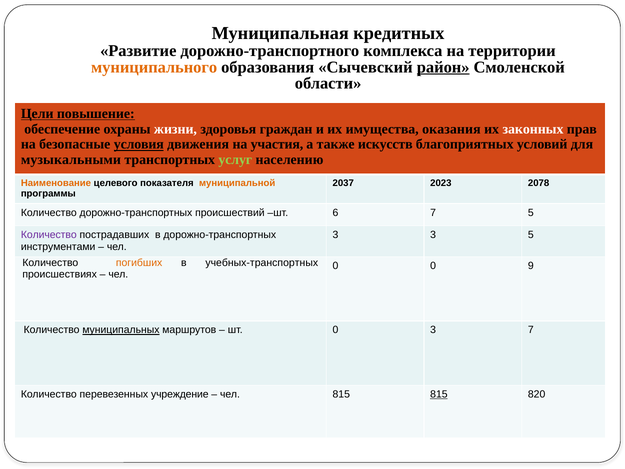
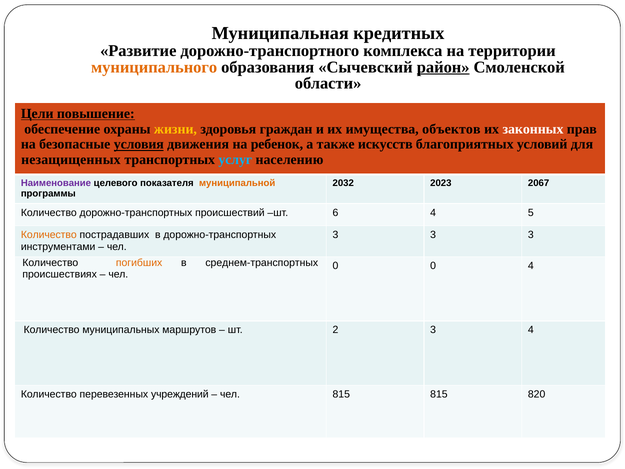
жизни colour: white -> yellow
оказания: оказания -> объектов
участия: участия -> ребенок
музыкальными: музыкальными -> незащищенных
услуг colour: light green -> light blue
Наименование colour: orange -> purple
2037: 2037 -> 2032
2078: 2078 -> 2067
6 7: 7 -> 4
Количество at (49, 235) colour: purple -> orange
3 3 5: 5 -> 3
учебных-транспортных: учебных-транспортных -> среднем-транспортных
0 9: 9 -> 4
муниципальных underline: present -> none
шт 0: 0 -> 2
3 7: 7 -> 4
учреждение: учреждение -> учреждений
815 at (439, 394) underline: present -> none
